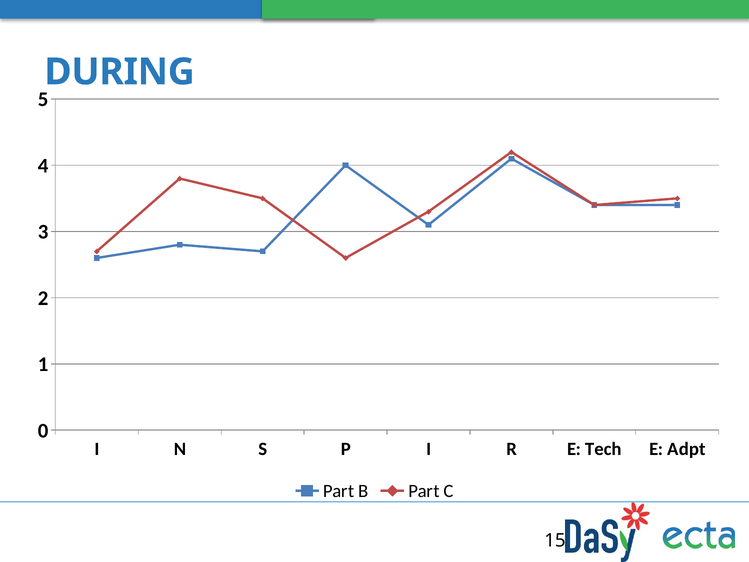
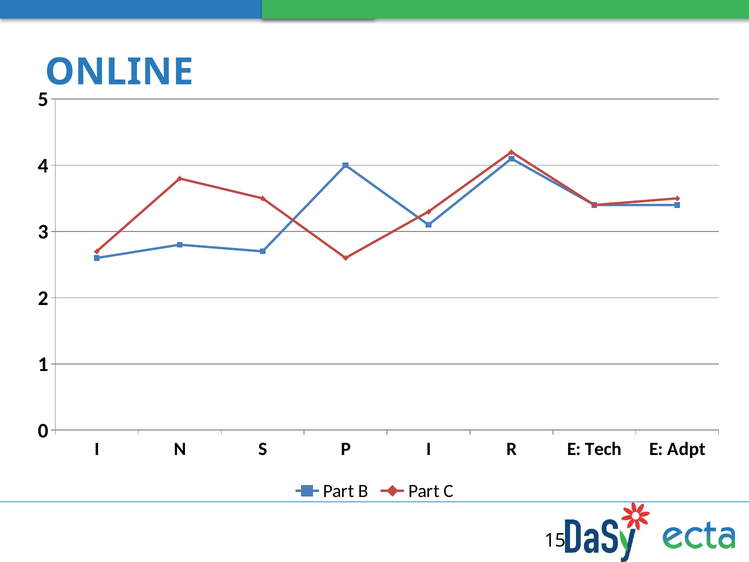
DURING: DURING -> ONLINE
